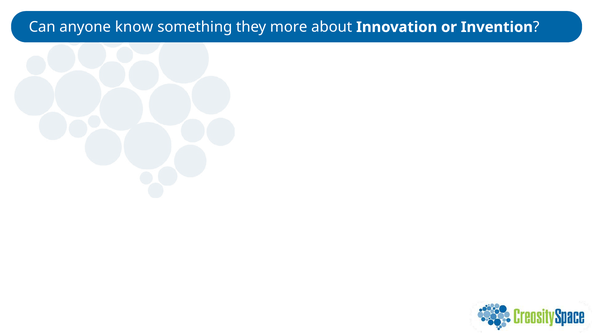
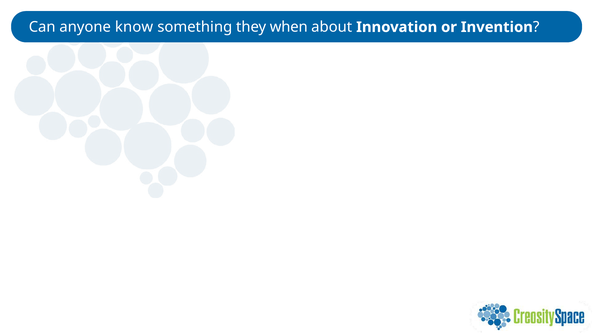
more: more -> when
